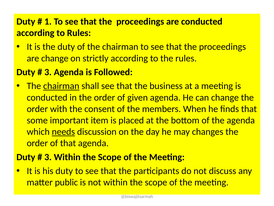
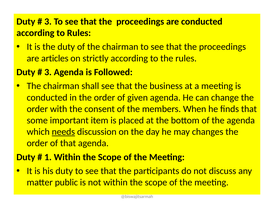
1 at (48, 21): 1 -> 3
are change: change -> articles
chairman at (61, 86) underline: present -> none
3 at (48, 157): 3 -> 1
